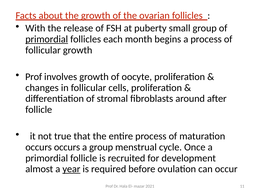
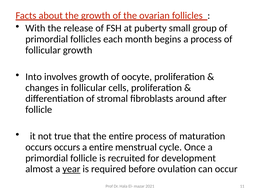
primordial at (47, 39) underline: present -> none
Prof at (34, 77): Prof -> Into
a group: group -> entire
